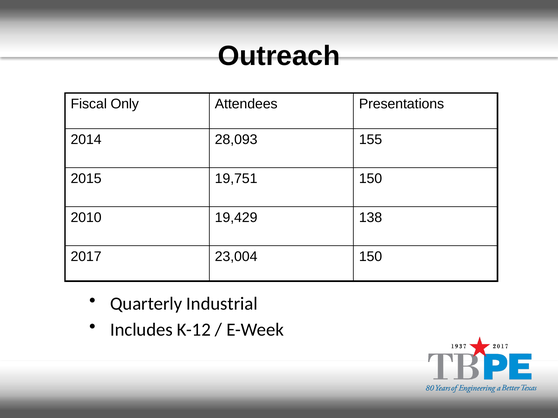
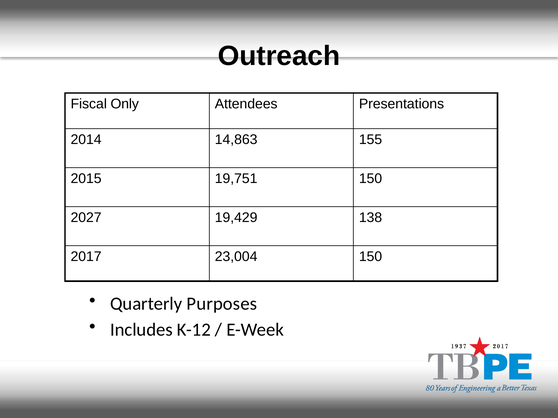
28,093: 28,093 -> 14,863
2010: 2010 -> 2027
Industrial: Industrial -> Purposes
